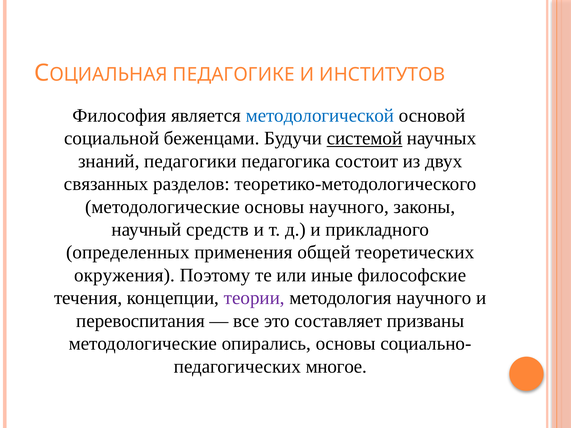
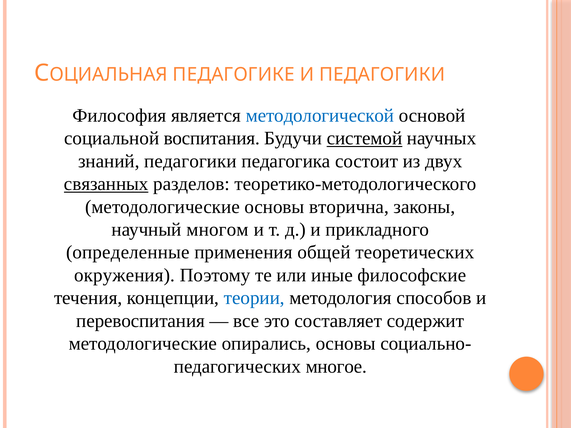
И ИНСТИТУТОВ: ИНСТИТУТОВ -> ПЕДАГОГИКИ
беженцами: беженцами -> воспитания
связанных underline: none -> present
основы научного: научного -> вторична
средств: средств -> многом
определенных: определенных -> определенные
теории colour: purple -> blue
методология научного: научного -> способов
призваны: призваны -> содержит
